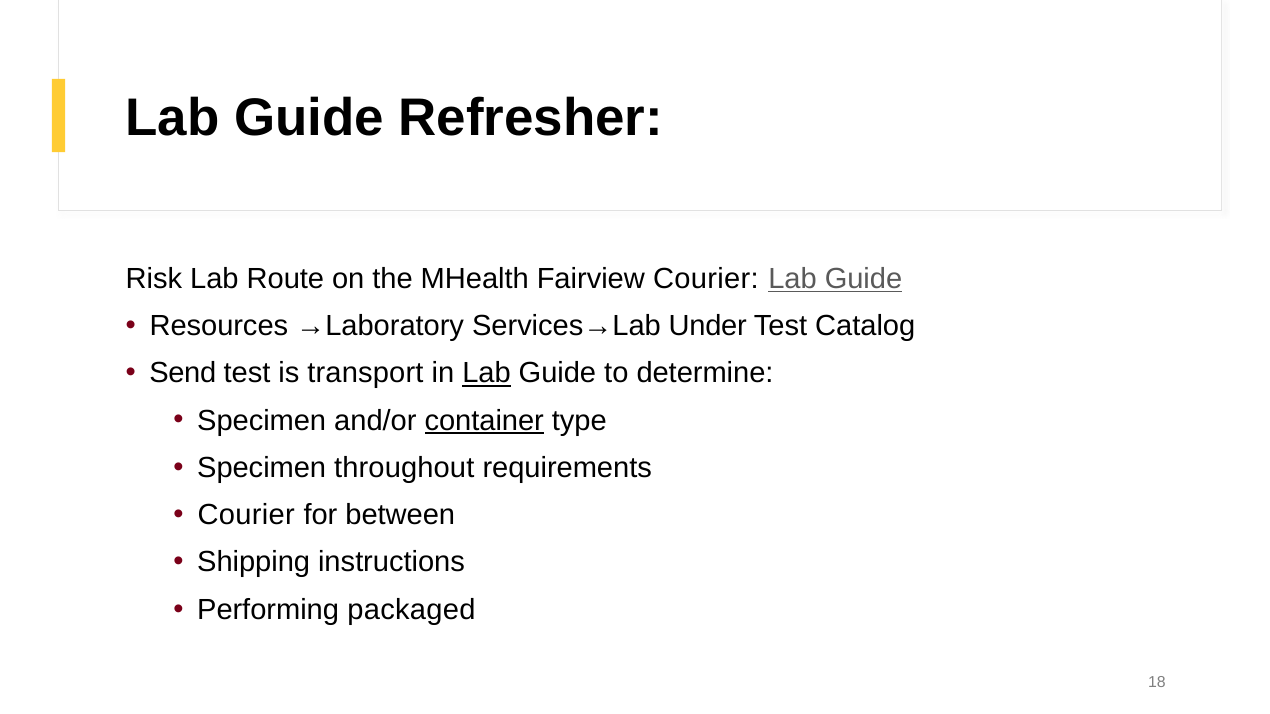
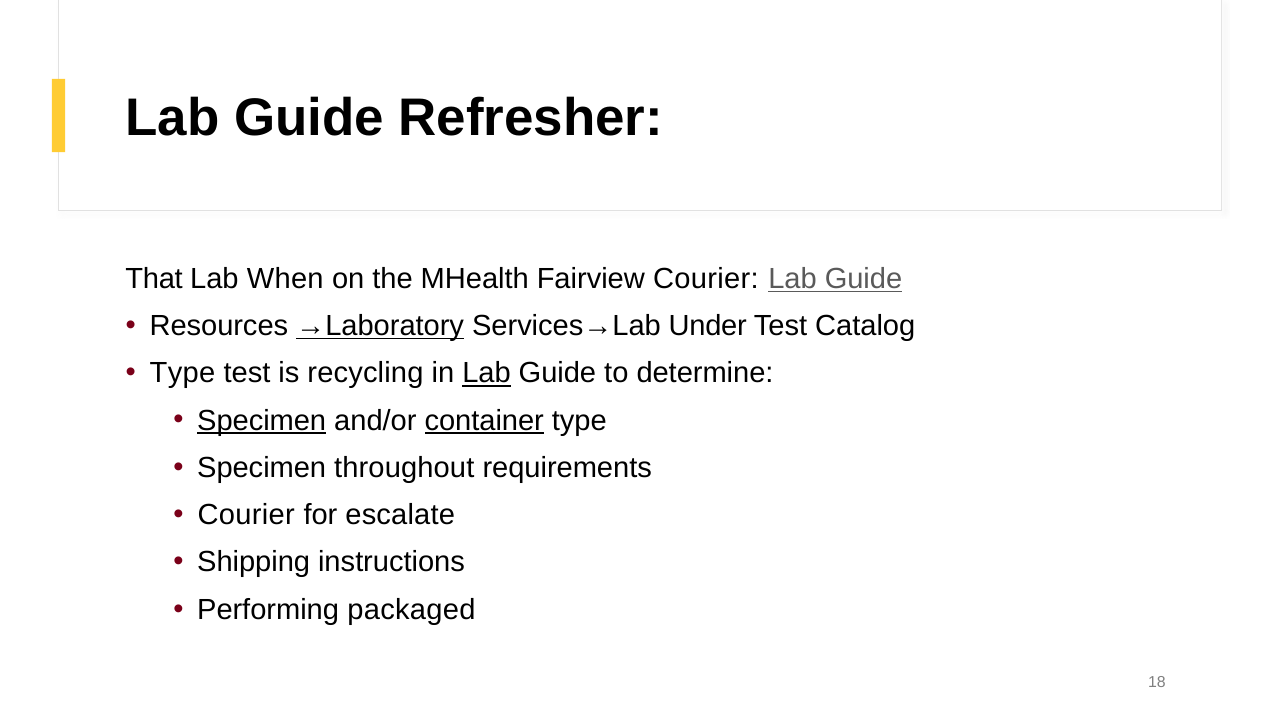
Risk: Risk -> That
Route: Route -> When
→Laboratory underline: none -> present
Send at (183, 373): Send -> Type
transport: transport -> recycling
Specimen at (262, 421) underline: none -> present
between: between -> escalate
